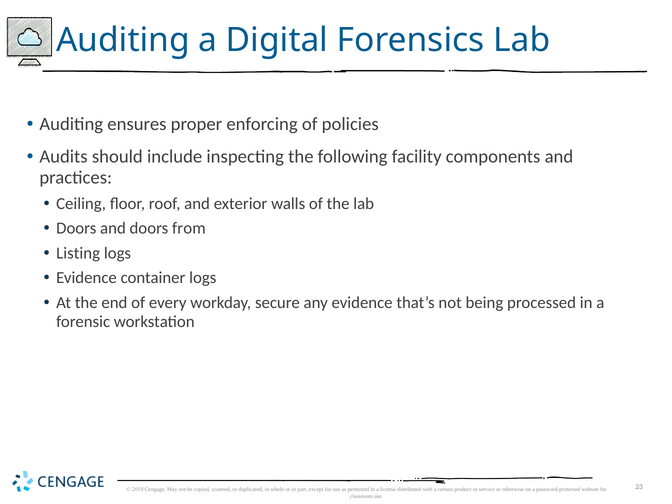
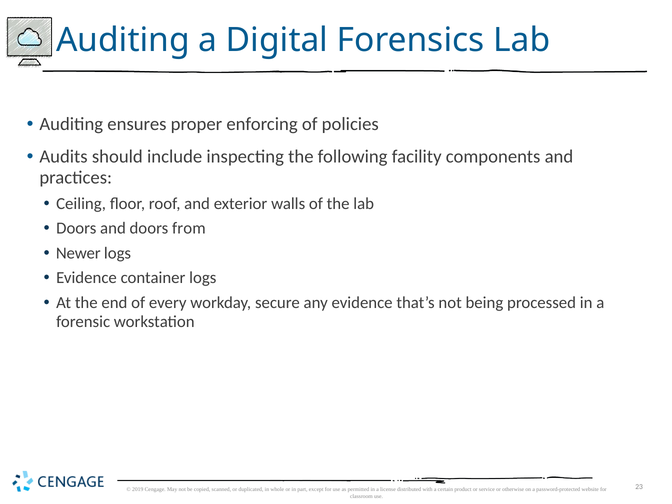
Listing: Listing -> Newer
